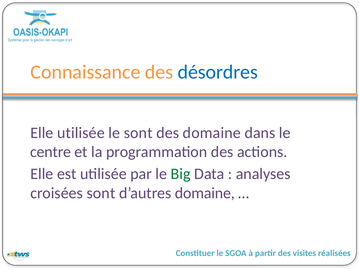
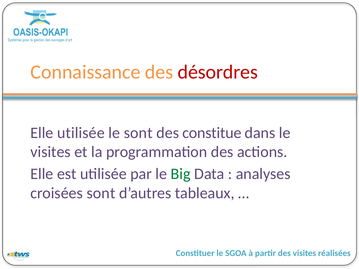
désordres colour: blue -> red
des domaine: domaine -> constitue
centre at (51, 152): centre -> visites
d’autres domaine: domaine -> tableaux
